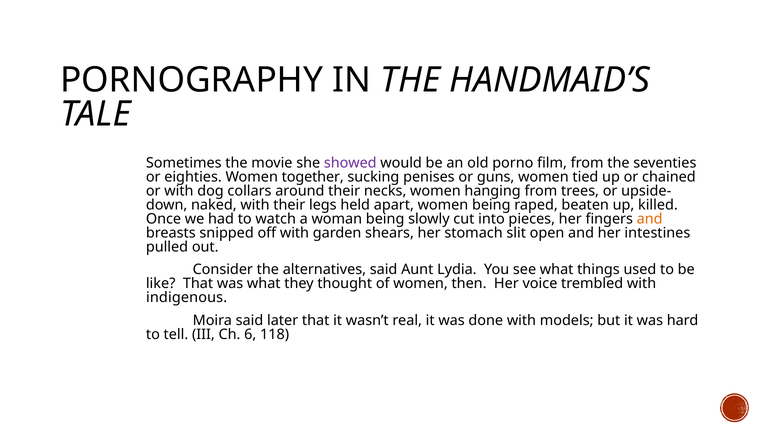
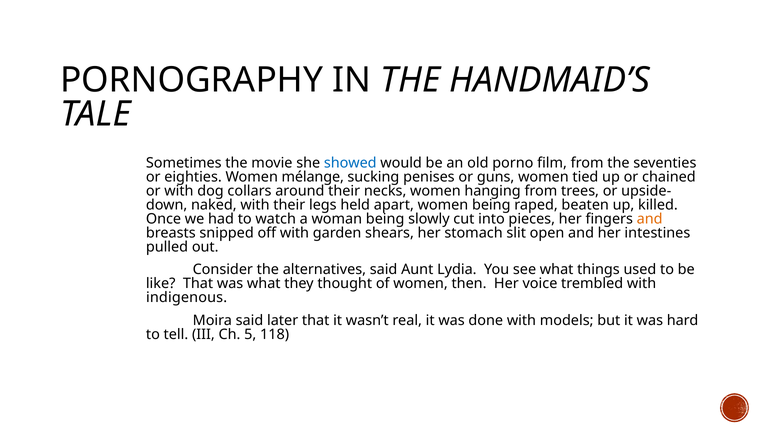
showed colour: purple -> blue
together: together -> mélange
6: 6 -> 5
